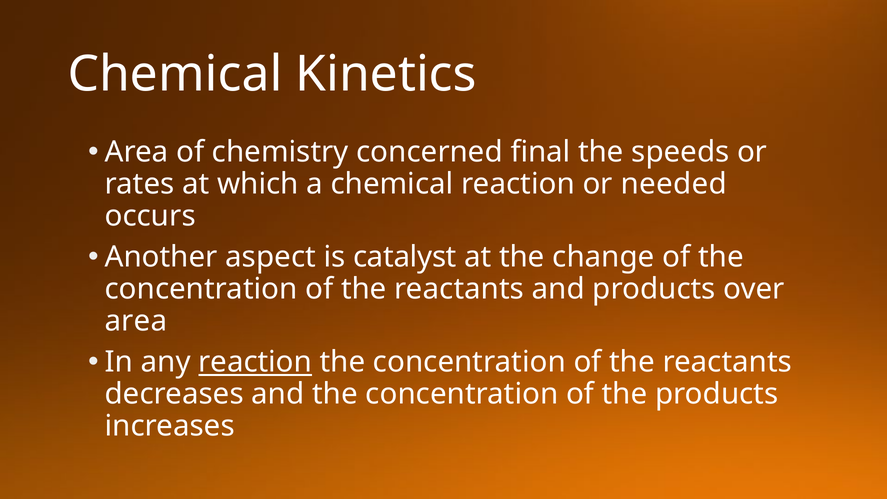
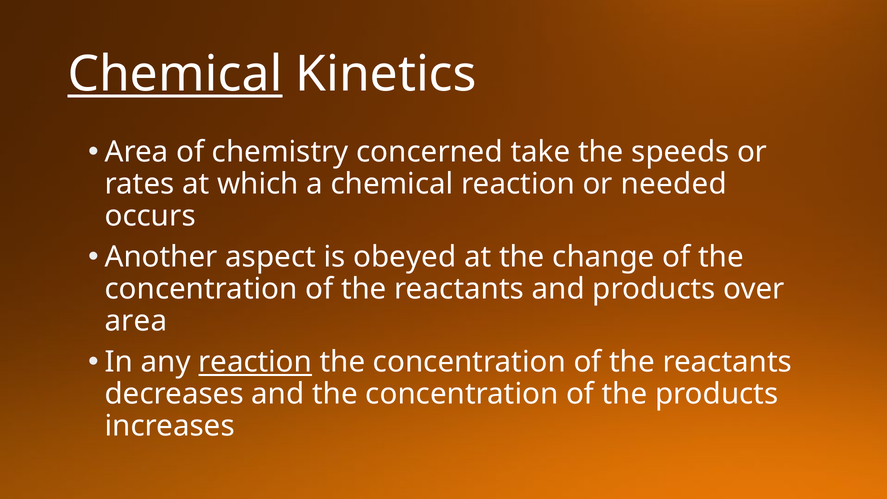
Chemical at (175, 74) underline: none -> present
final: final -> take
catalyst: catalyst -> obeyed
